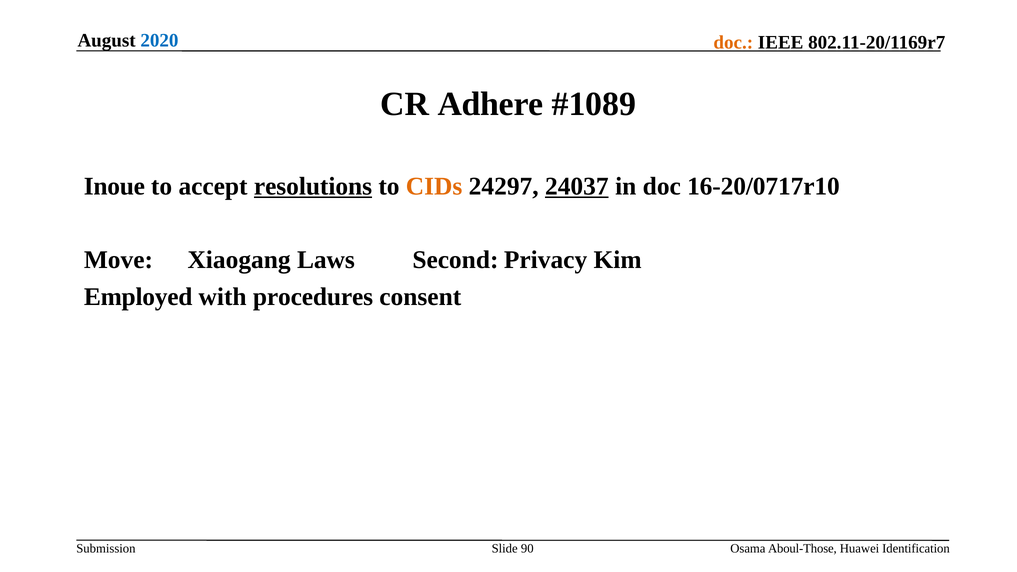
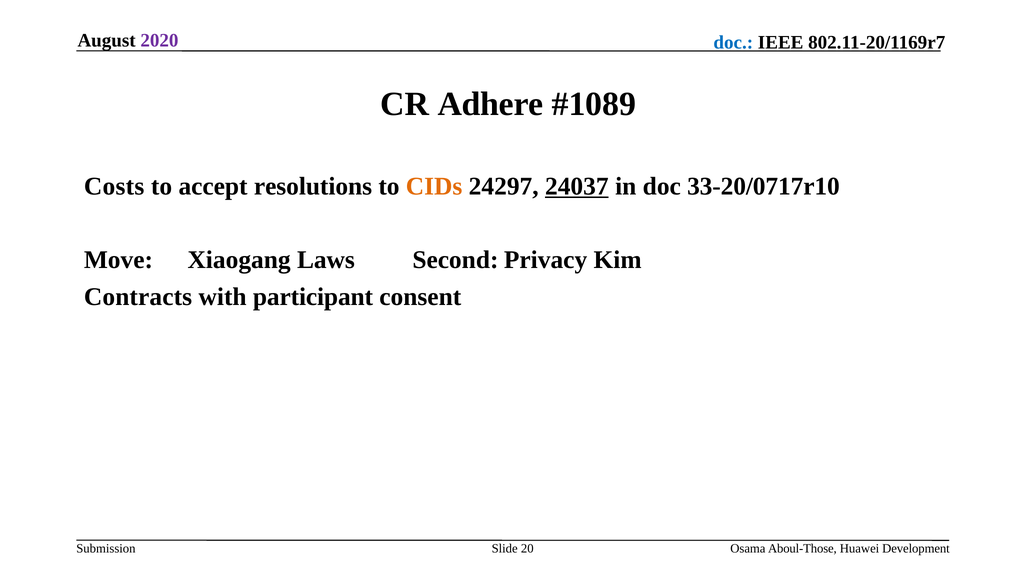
2020 colour: blue -> purple
doc at (733, 42) colour: orange -> blue
Inoue: Inoue -> Costs
resolutions underline: present -> none
16-20/0717r10: 16-20/0717r10 -> 33-20/0717r10
Employed: Employed -> Contracts
procedures: procedures -> participant
90: 90 -> 20
Identification: Identification -> Development
